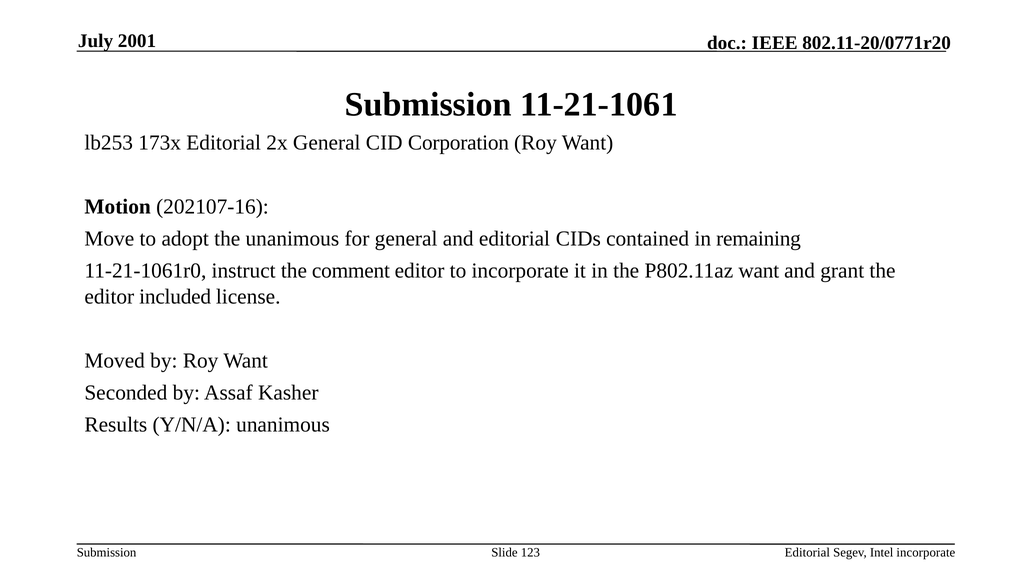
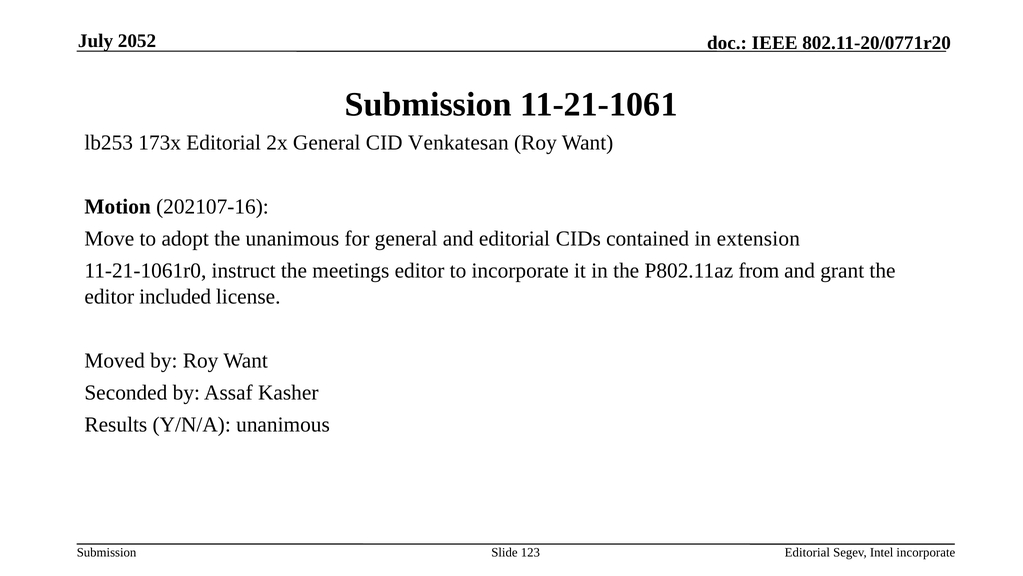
2001: 2001 -> 2052
Corporation: Corporation -> Venkatesan
remaining: remaining -> extension
comment: comment -> meetings
P802.11az want: want -> from
